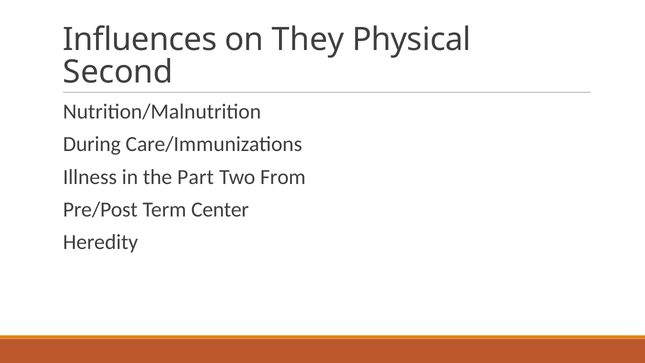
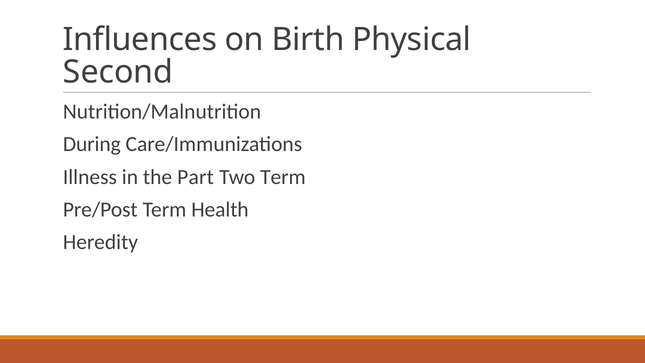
They: They -> Birth
Two From: From -> Term
Center: Center -> Health
